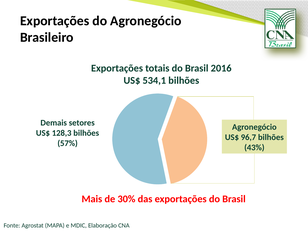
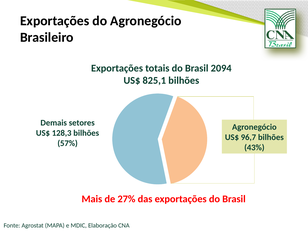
2016: 2016 -> 2094
534,1: 534,1 -> 825,1
30%: 30% -> 27%
